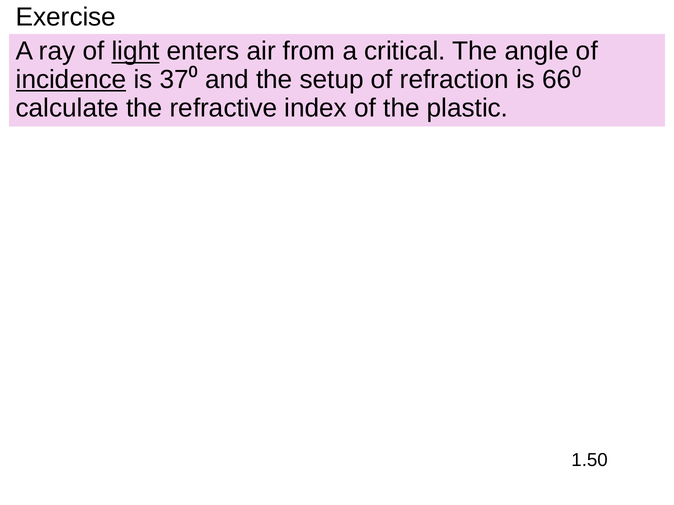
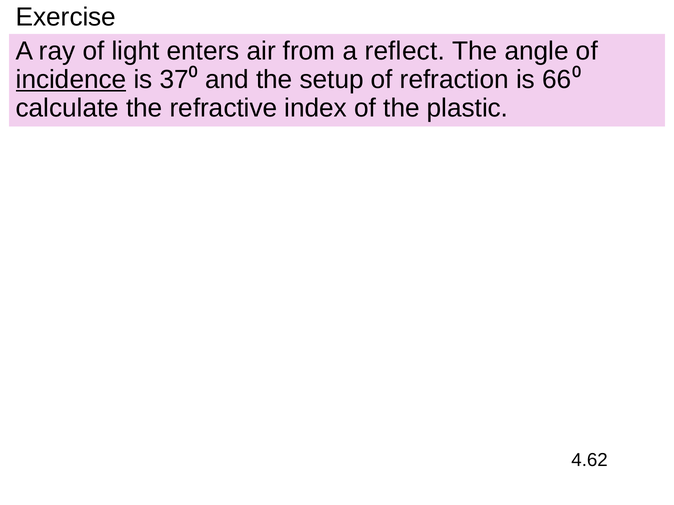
light underline: present -> none
critical: critical -> reflect
1.50: 1.50 -> 4.62
